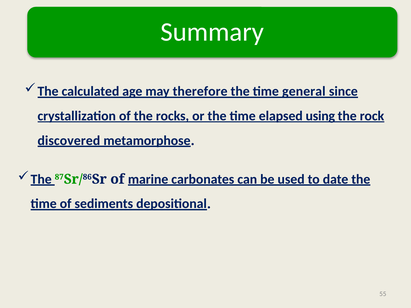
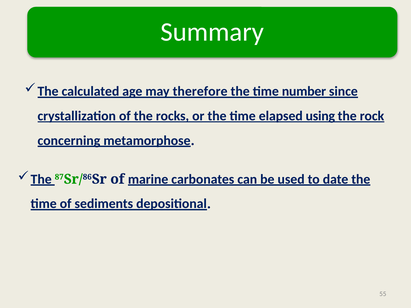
general: general -> number
discovered: discovered -> concerning
